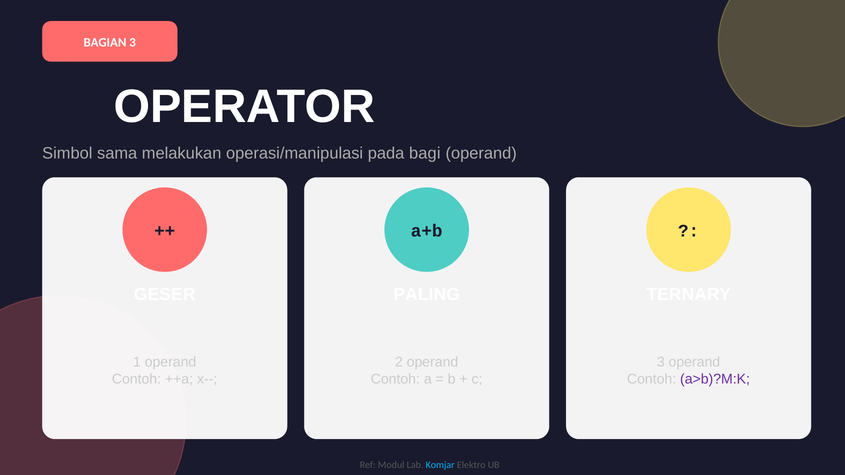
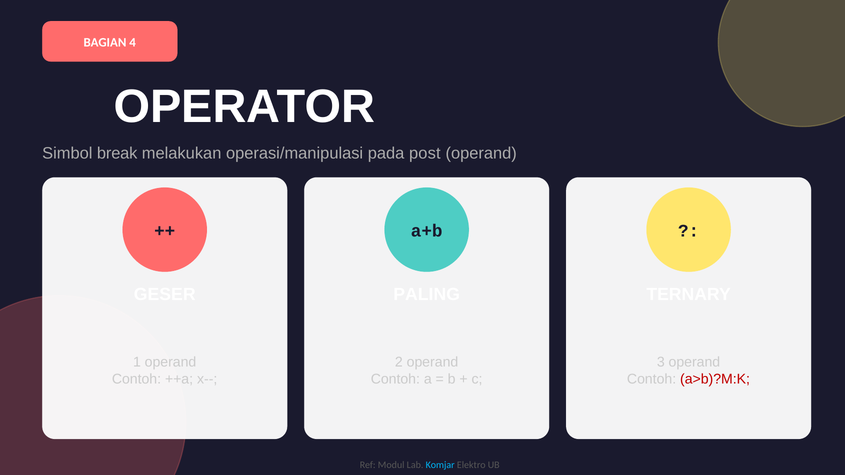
BAGIAN 3: 3 -> 4
sama: sama -> break
bagi: bagi -> post
a>b)?M:K colour: purple -> red
